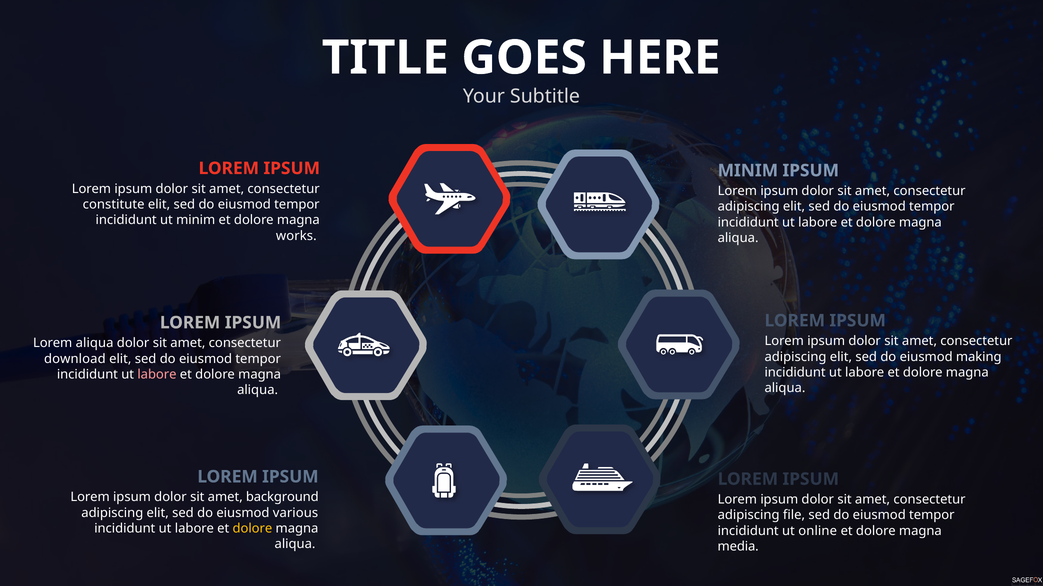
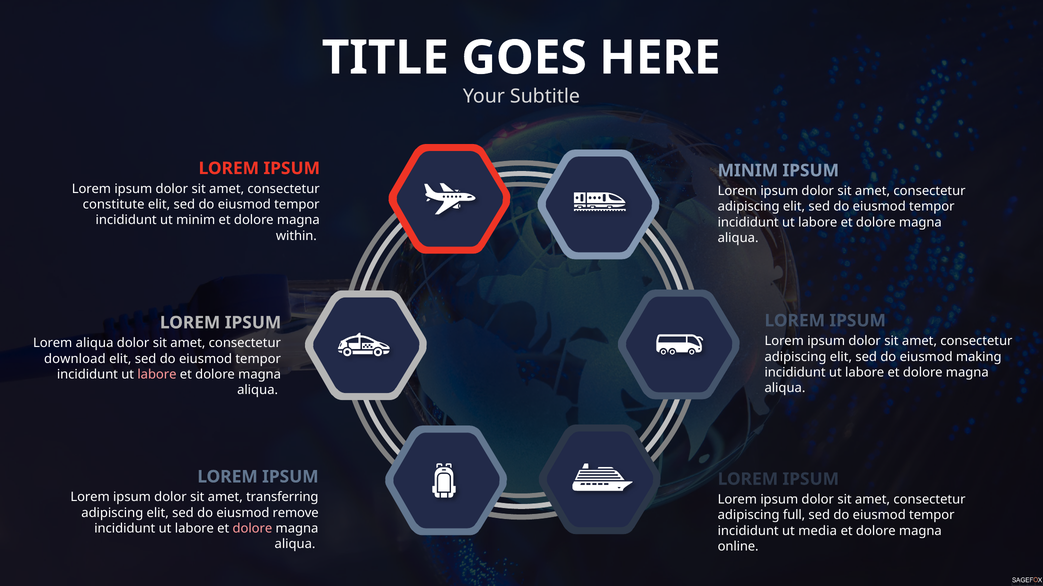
works: works -> within
background: background -> transferring
various: various -> remove
file: file -> full
dolore at (252, 529) colour: yellow -> pink
online: online -> media
media: media -> online
